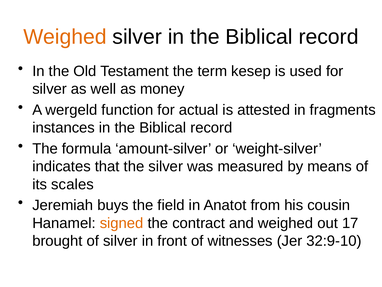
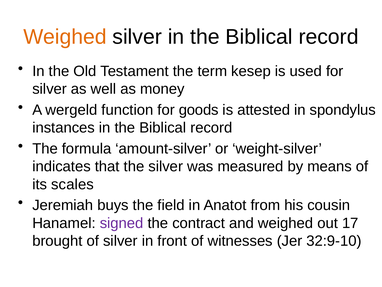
actual: actual -> goods
fragments: fragments -> spondylus
signed colour: orange -> purple
